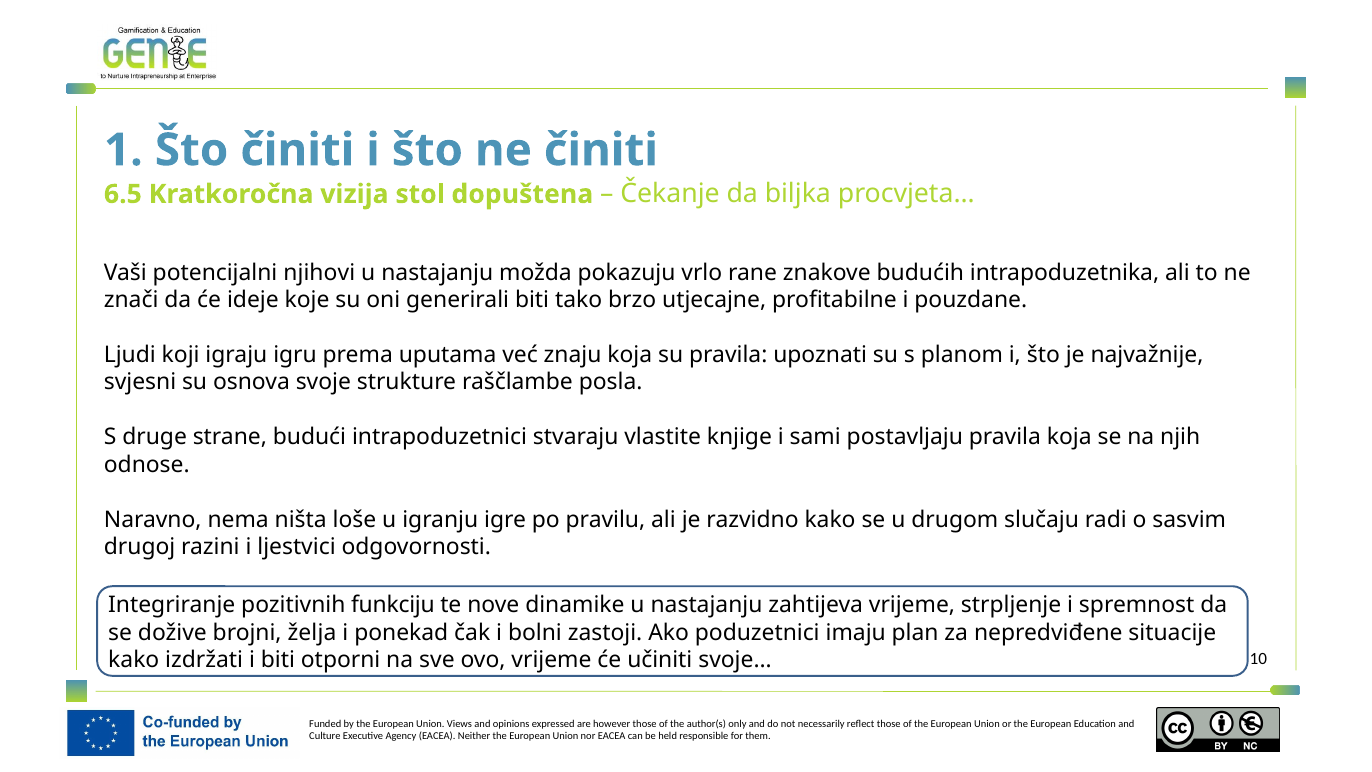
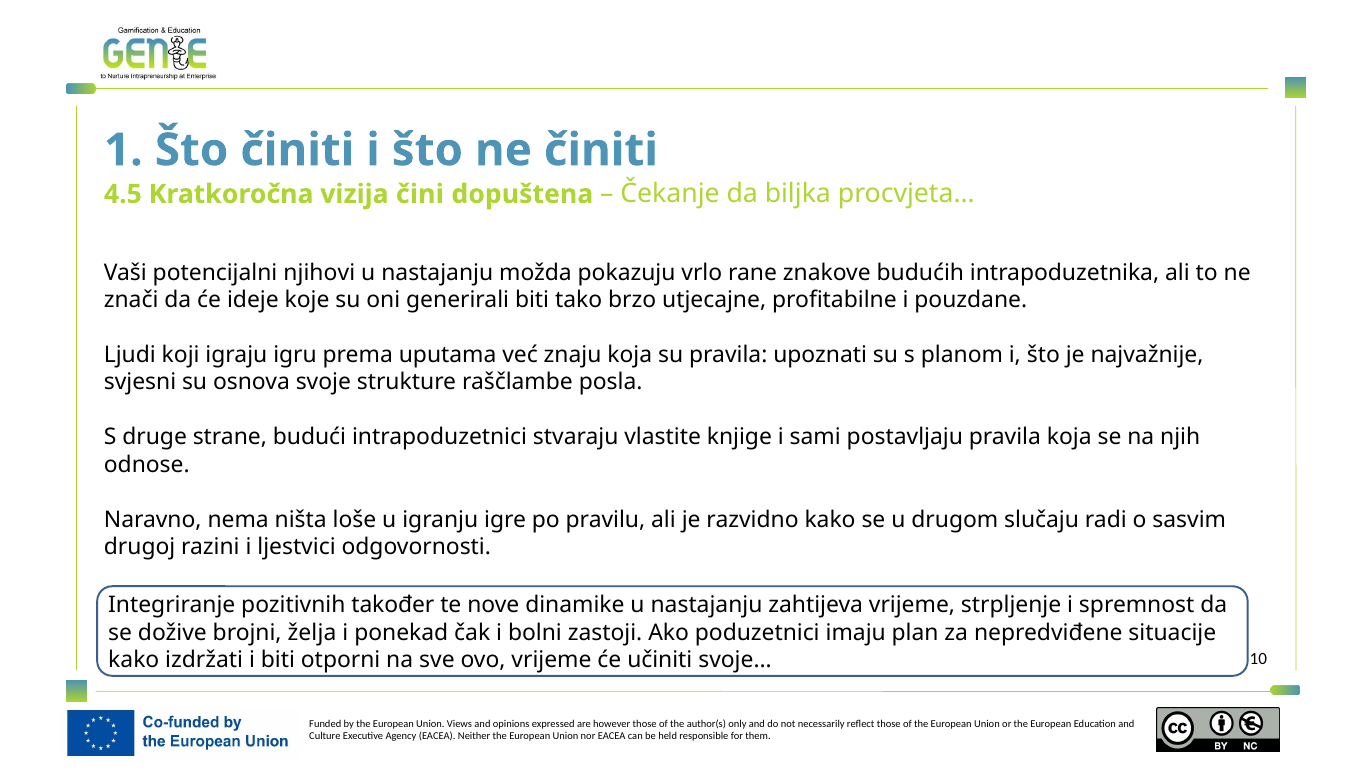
6.5: 6.5 -> 4.5
stol: stol -> čini
funkciju: funkciju -> također
